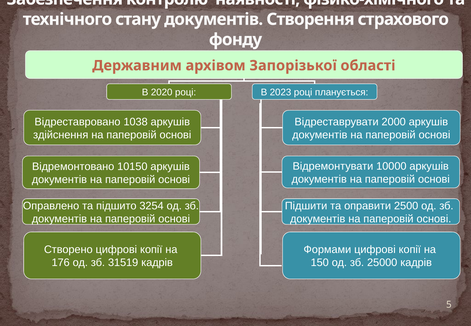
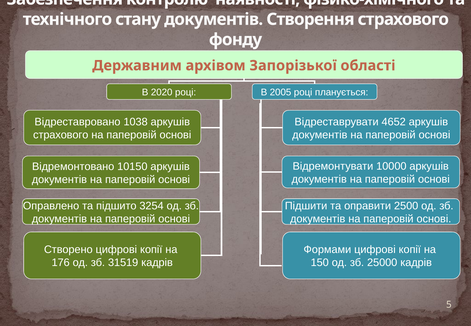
2023: 2023 -> 2005
2000: 2000 -> 4652
здійснення at (61, 135): здійснення -> страхового
